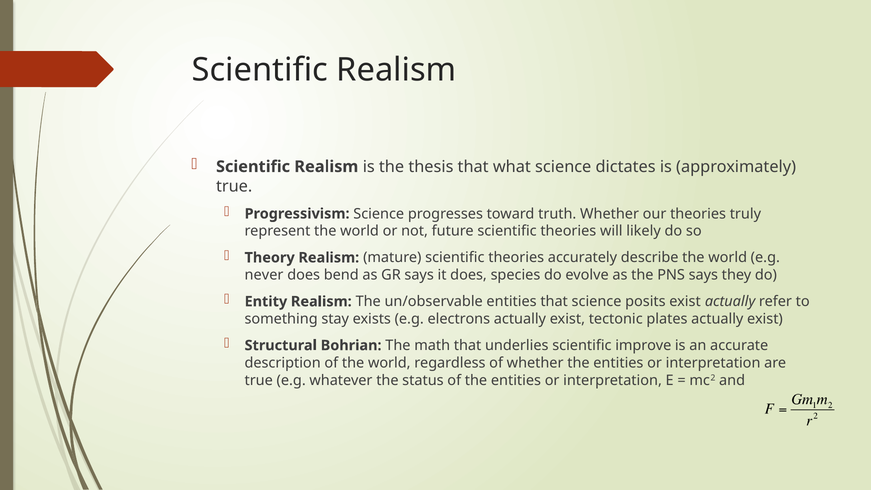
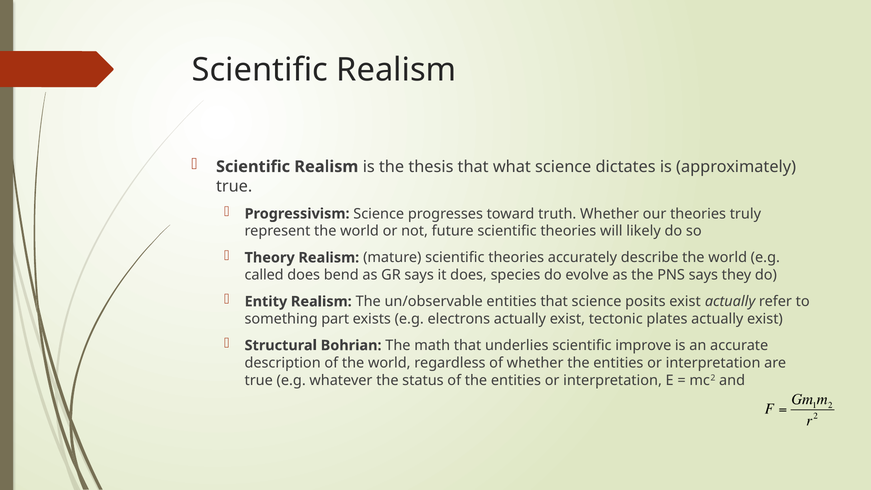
never: never -> called
stay: stay -> part
